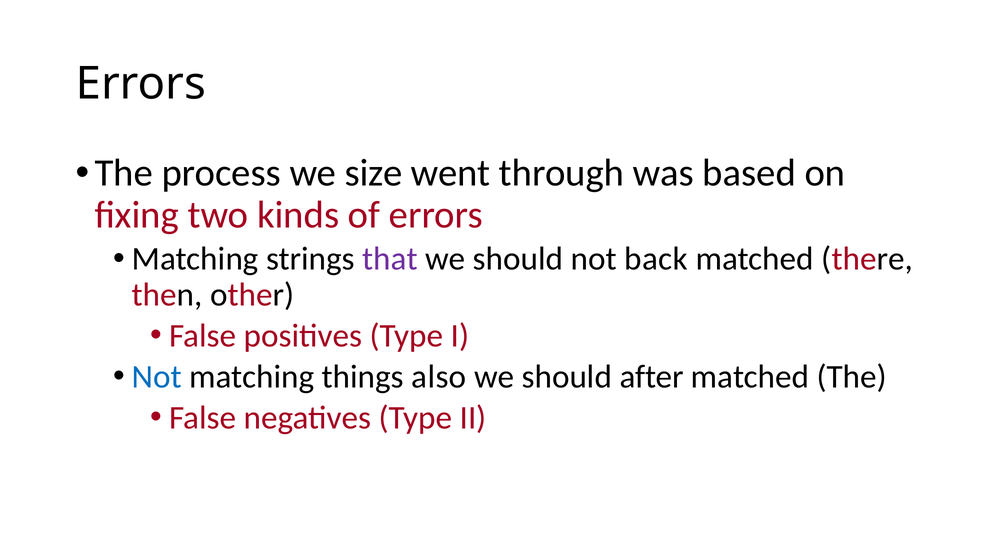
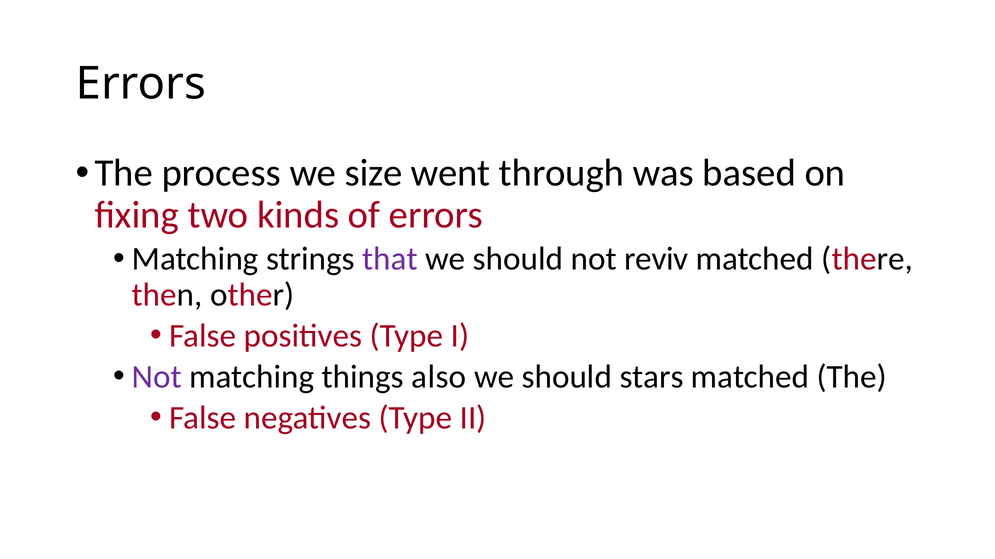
back: back -> reviv
Not at (157, 377) colour: blue -> purple
after: after -> stars
